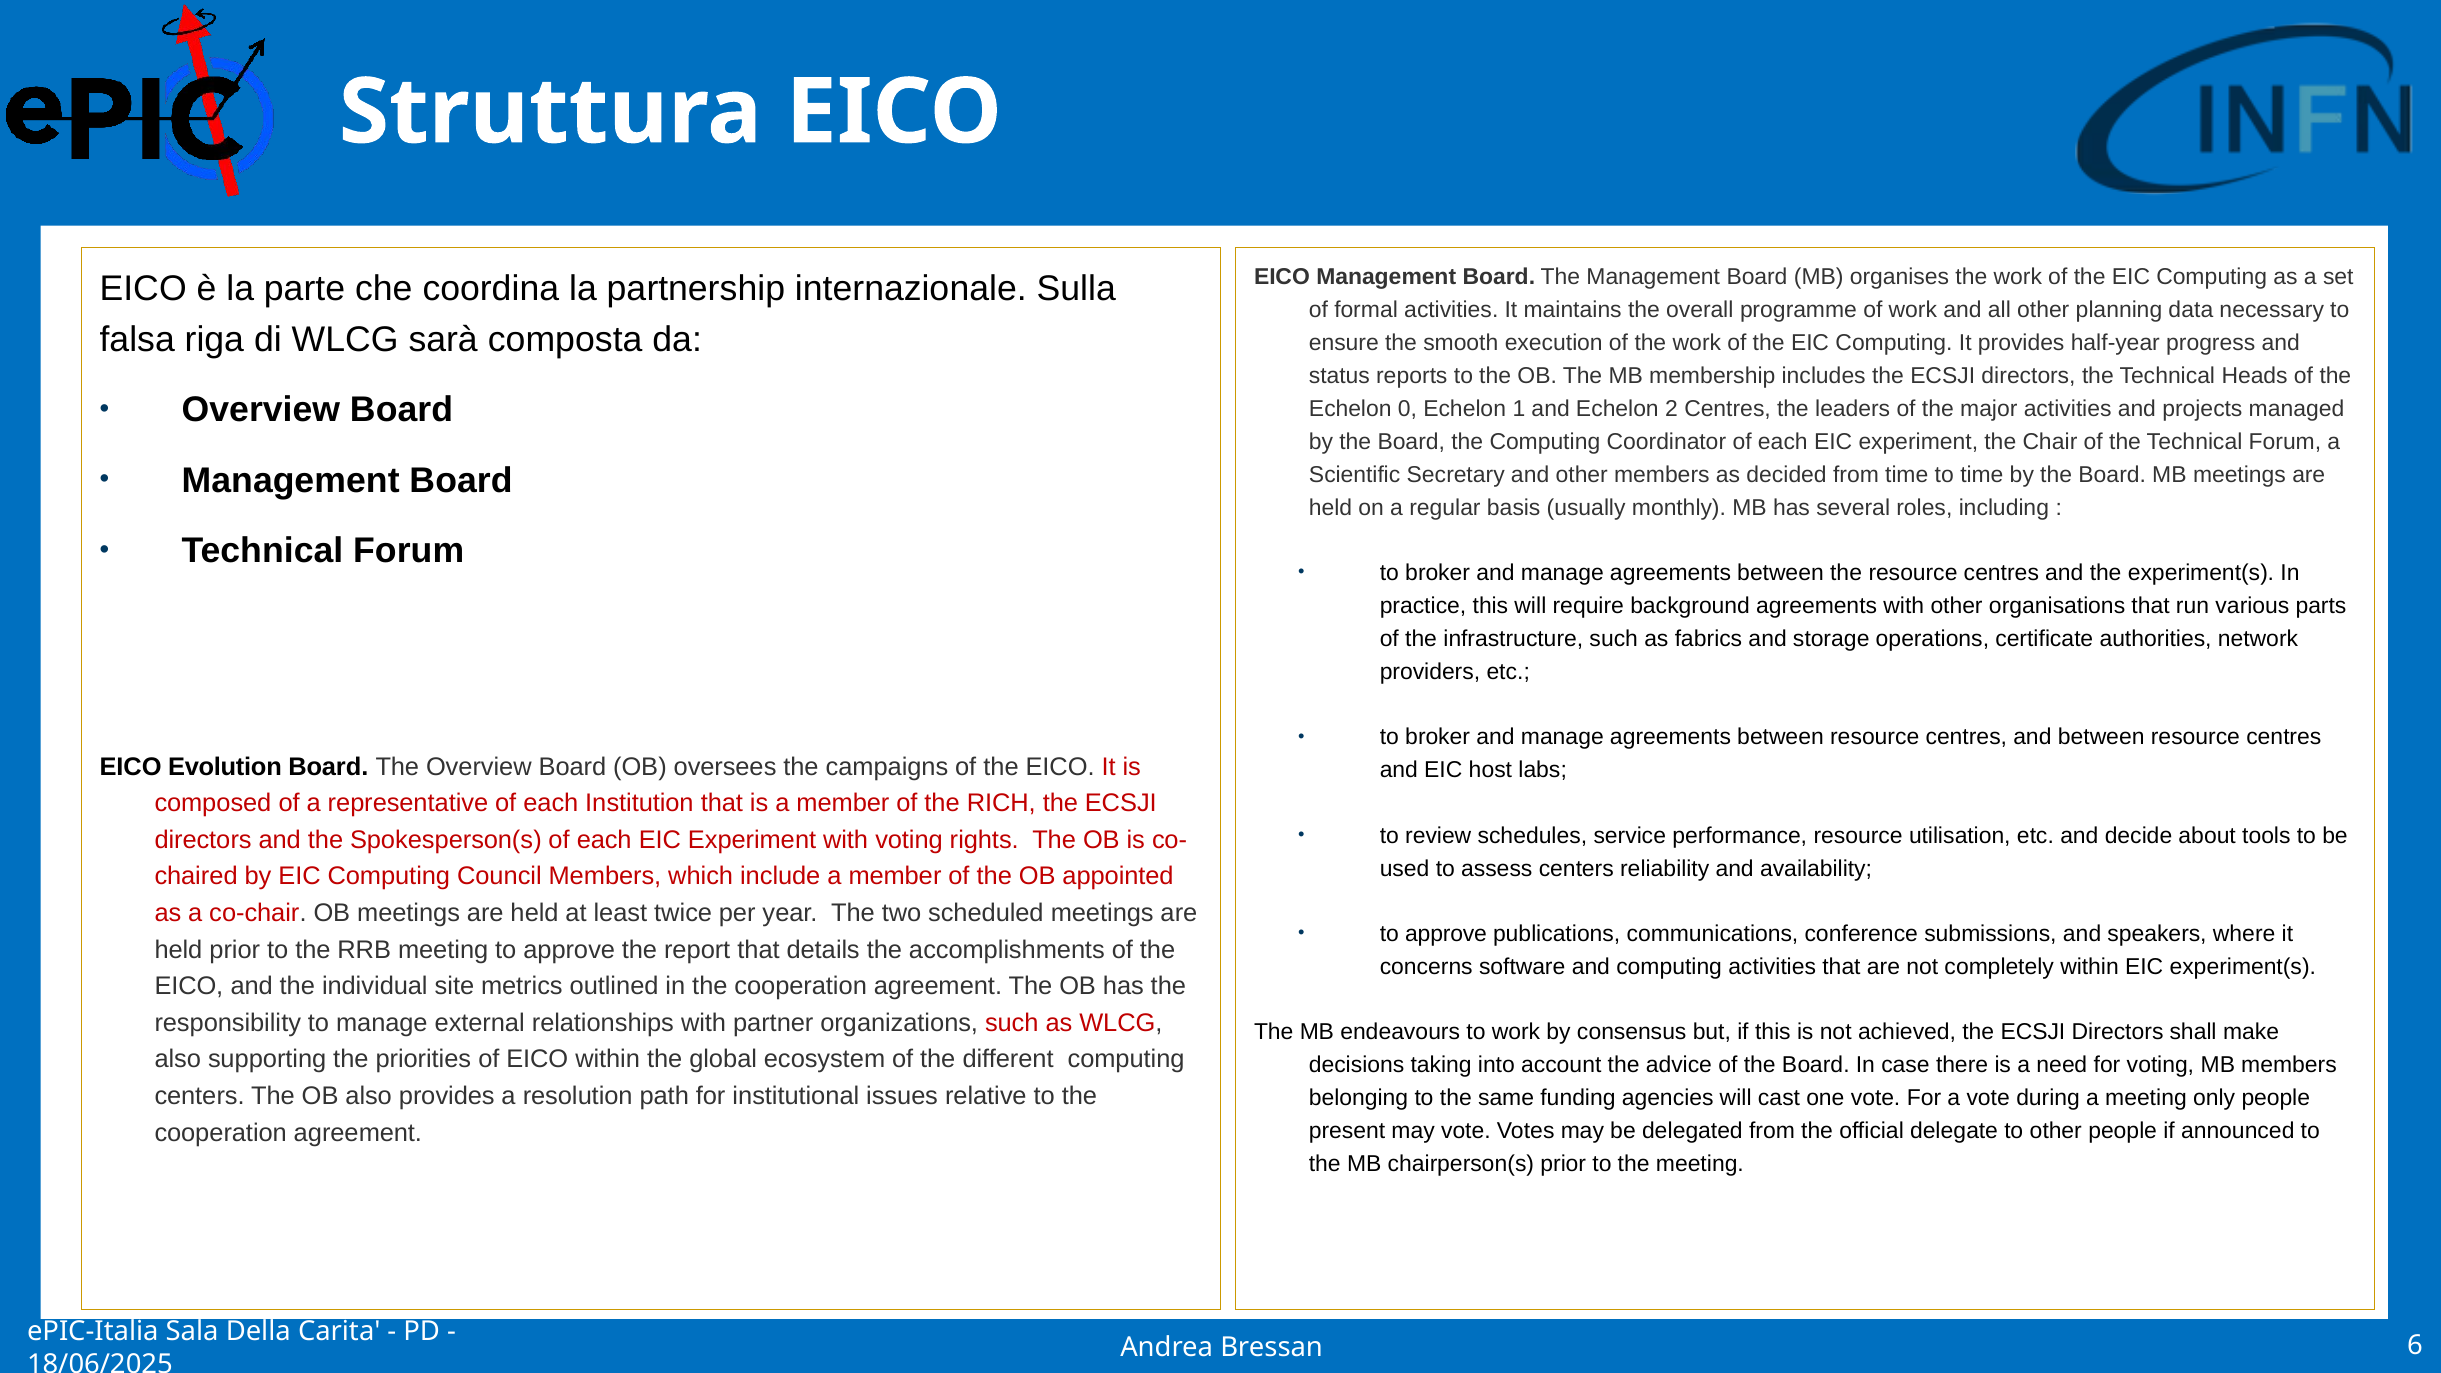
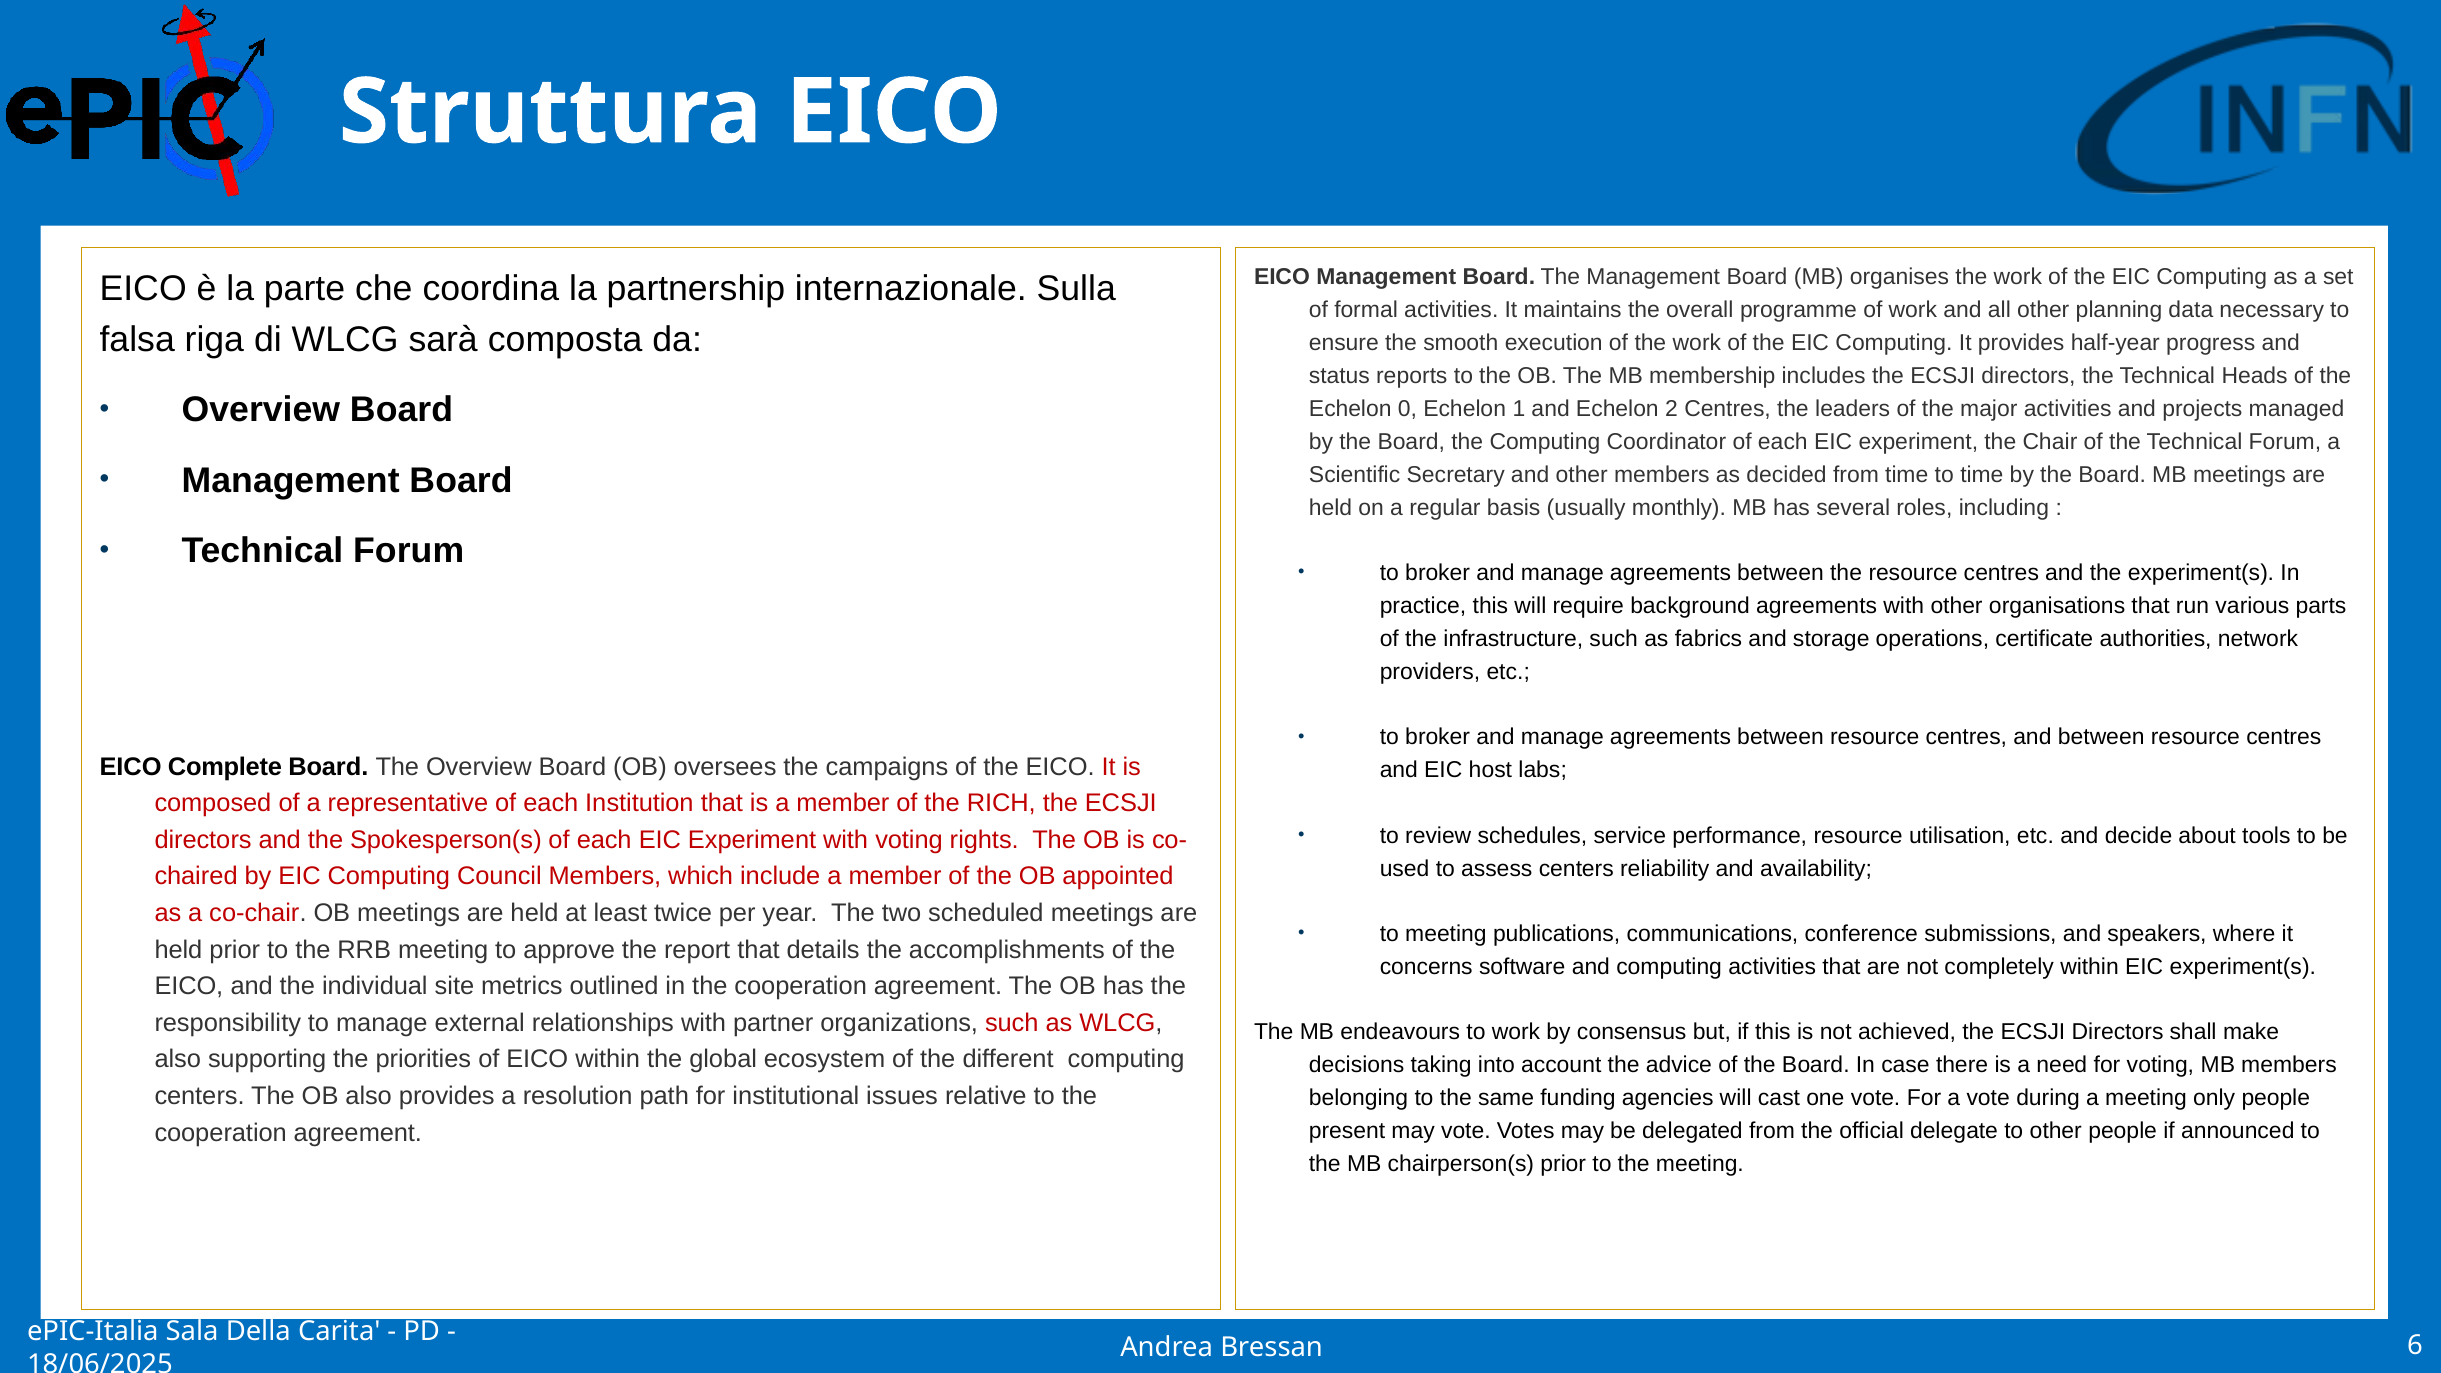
Evolution: Evolution -> Complete
approve at (1446, 934): approve -> meeting
